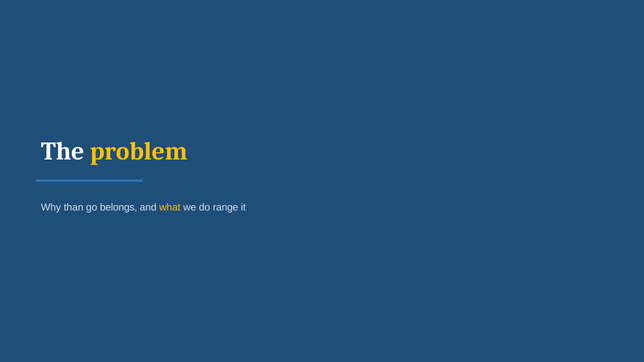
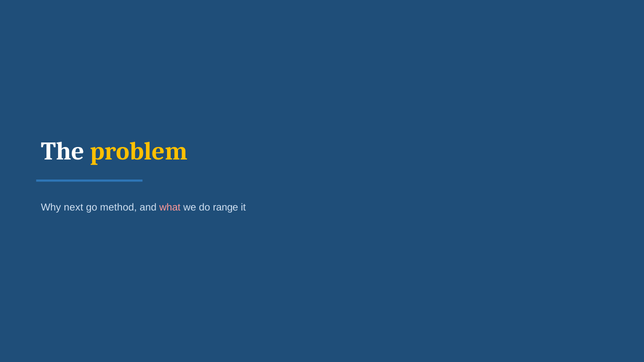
than: than -> next
belongs: belongs -> method
what colour: yellow -> pink
